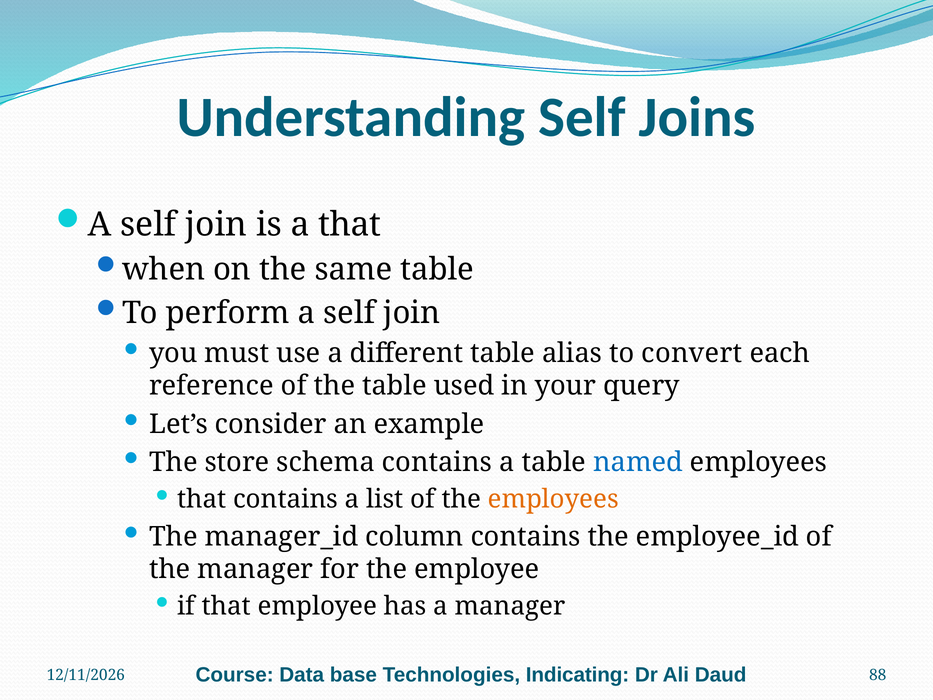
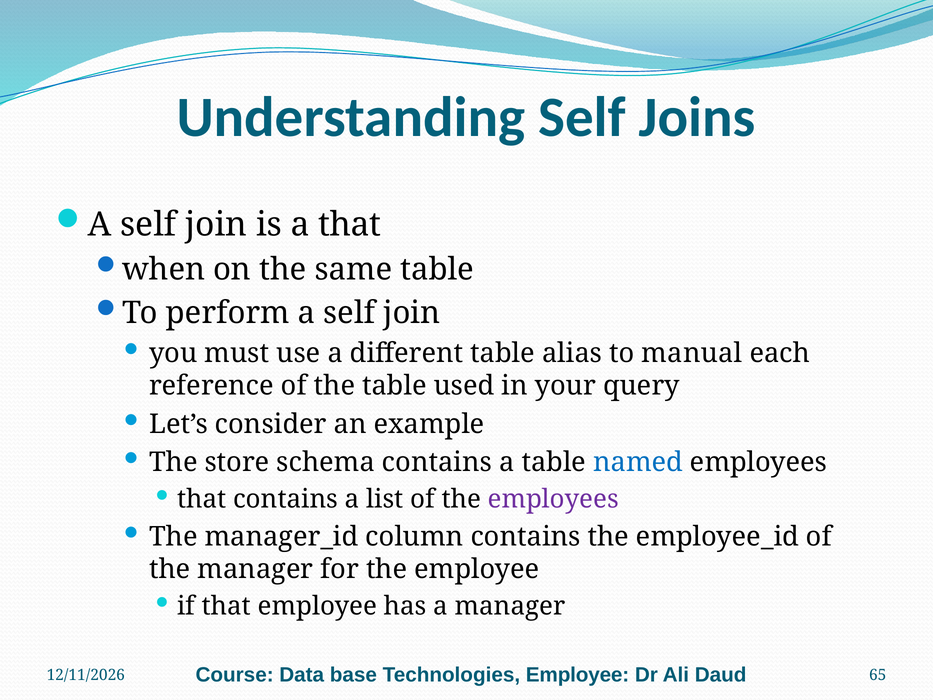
convert: convert -> manual
employees at (553, 499) colour: orange -> purple
Technologies Indicating: Indicating -> Employee
88: 88 -> 65
